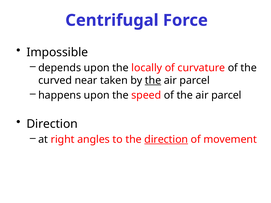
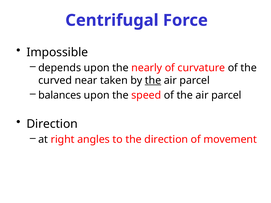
locally: locally -> nearly
happens: happens -> balances
direction at (166, 140) underline: present -> none
